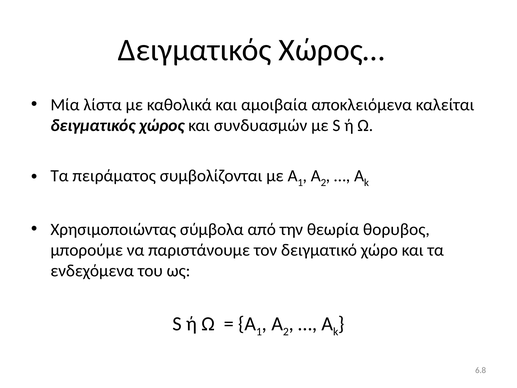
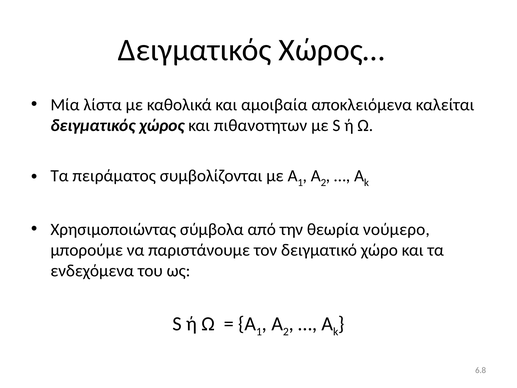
συνδυασμών: συνδυασμών -> πιθανοτητων
θορυβος: θορυβος -> νούμερο
